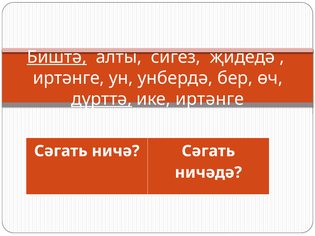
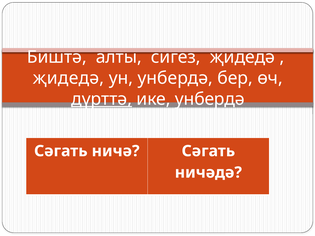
Биштә underline: present -> none
иртәнге at (69, 78): иртәнге -> җидедә
ике иртәнге: иртәнге -> унбердә
